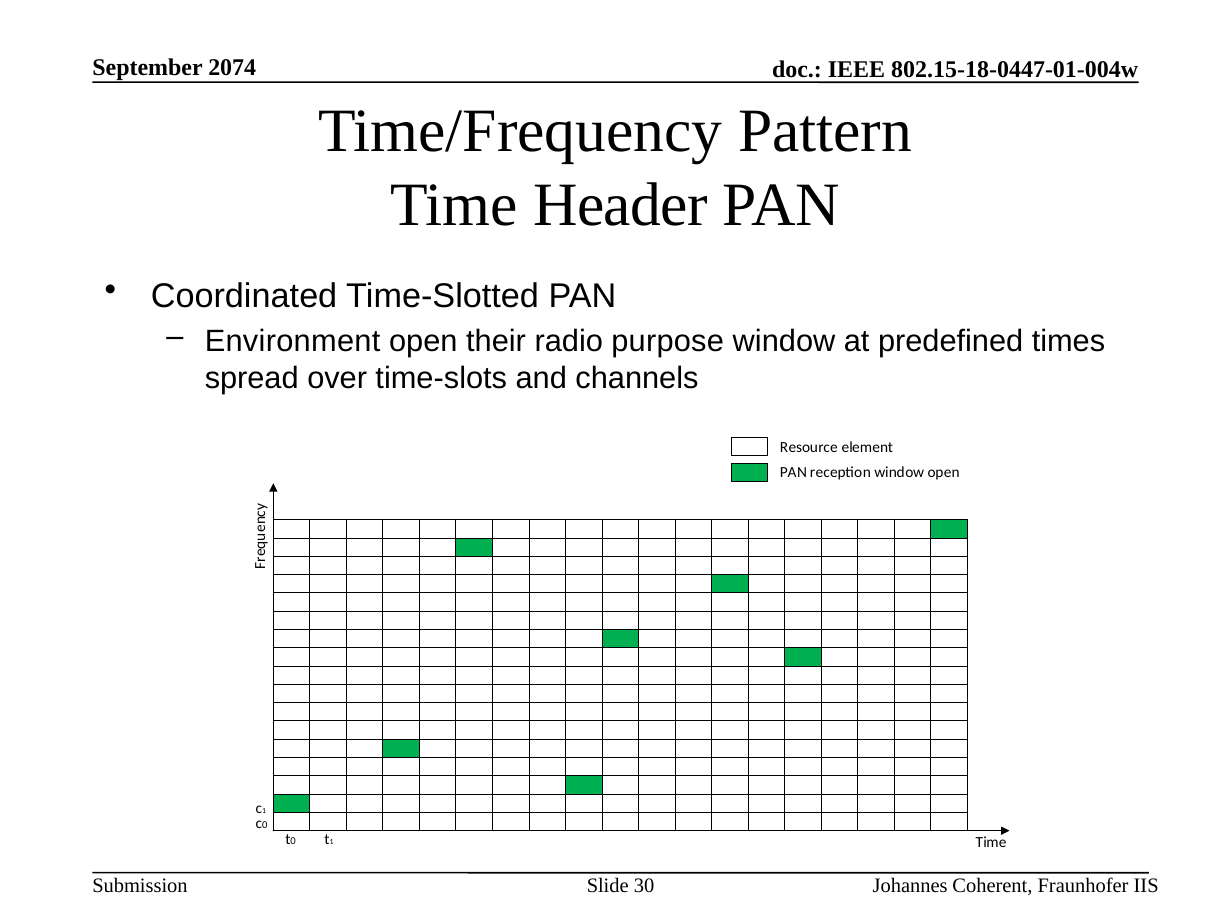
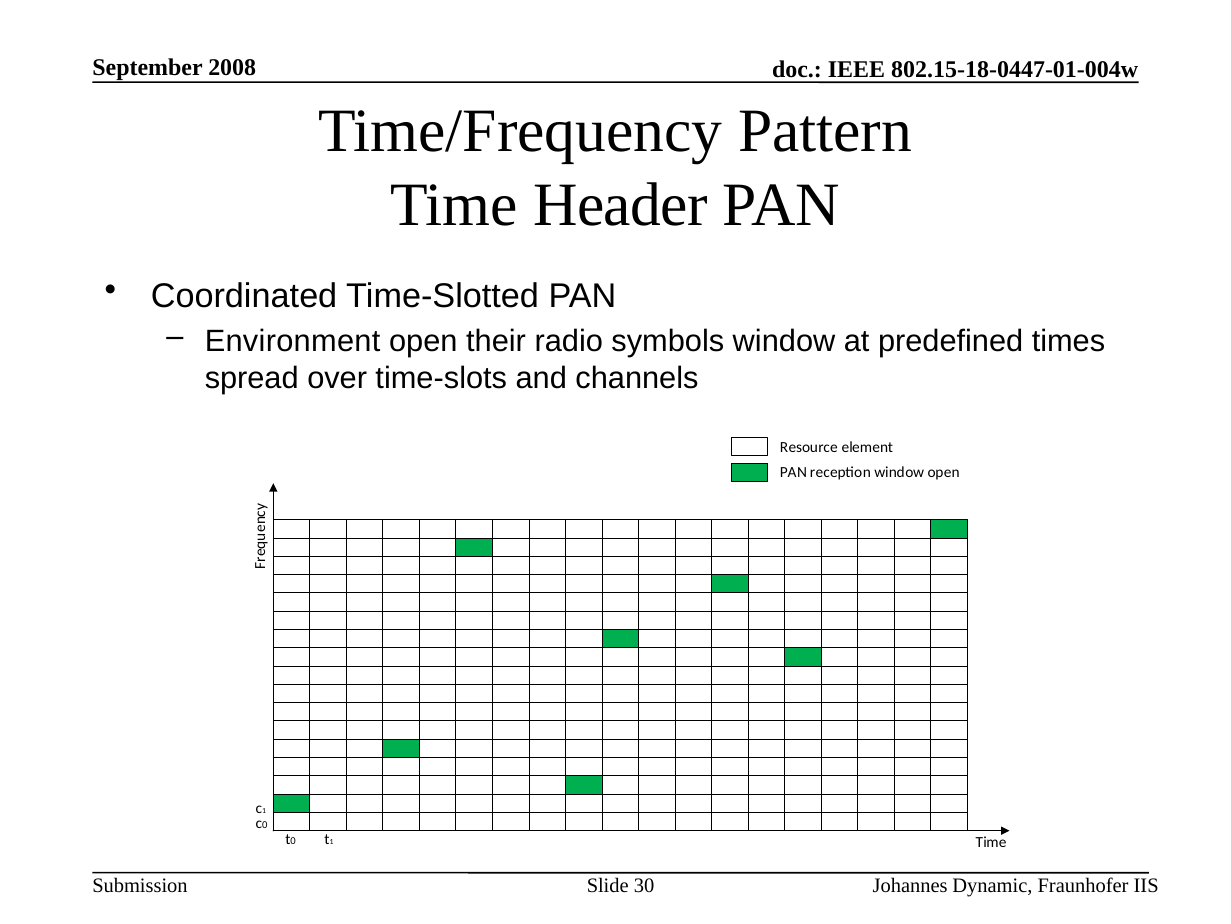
2074: 2074 -> 2008
purpose: purpose -> symbols
Coherent: Coherent -> Dynamic
